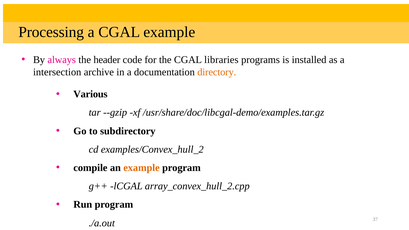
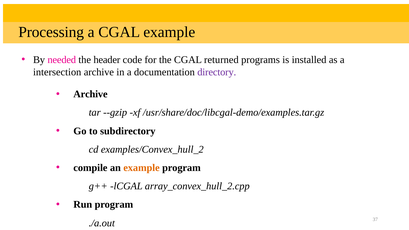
always: always -> needed
libraries: libraries -> returned
directory colour: orange -> purple
Various at (90, 94): Various -> Archive
